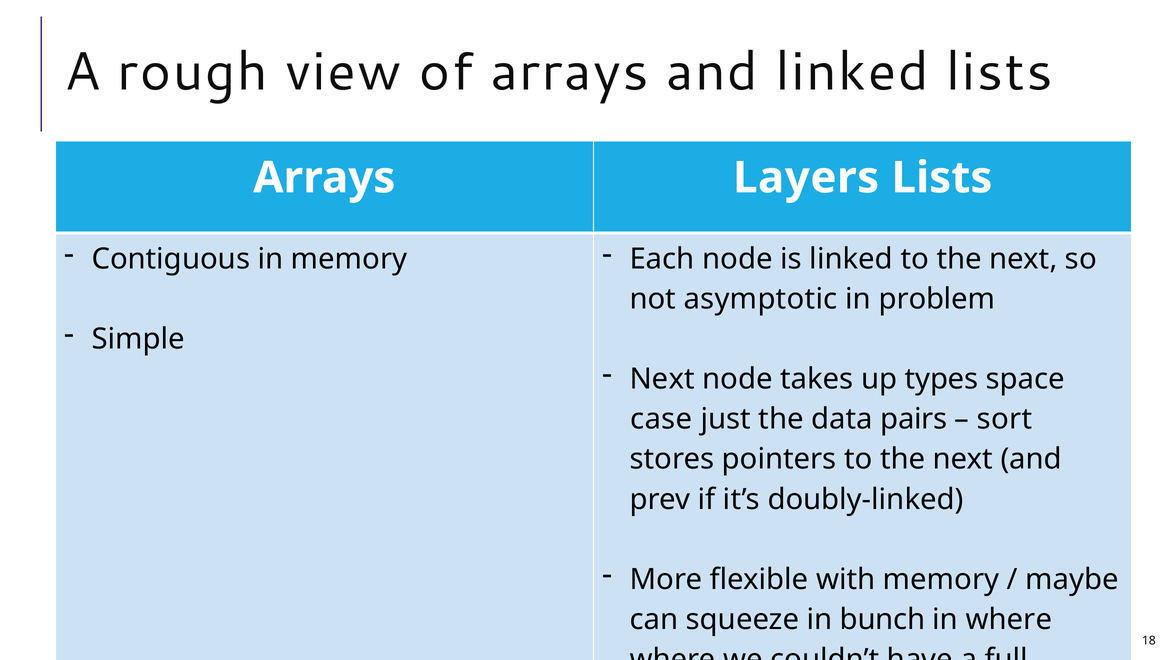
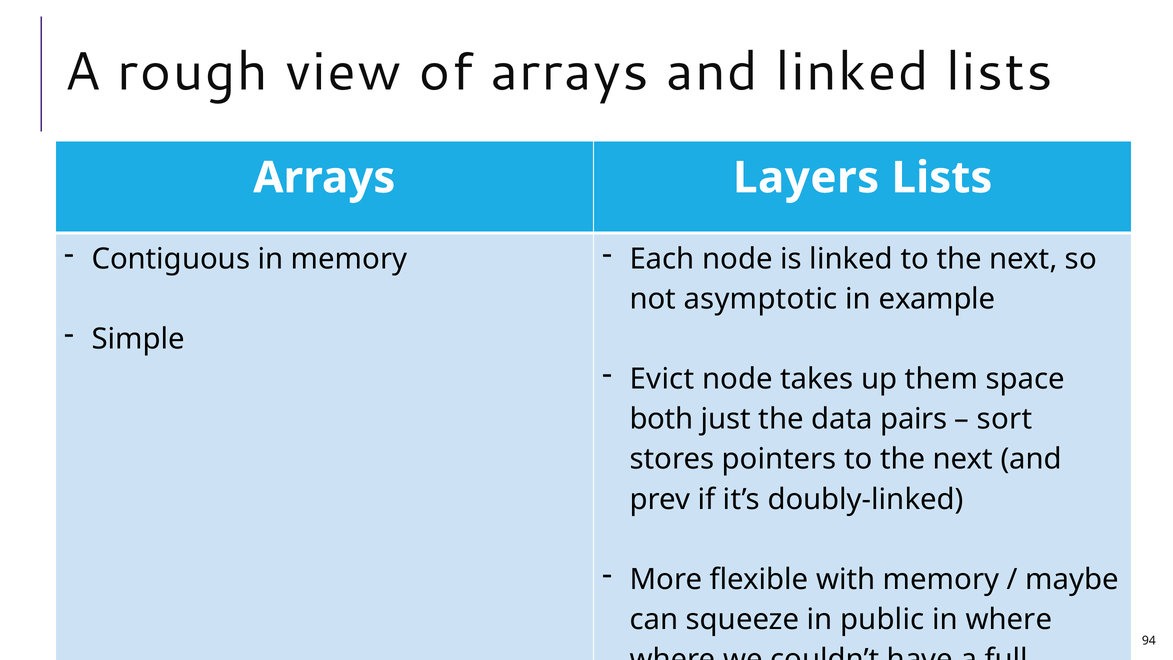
problem: problem -> example
Next at (662, 379): Next -> Evict
types: types -> them
case: case -> both
bunch: bunch -> public
18: 18 -> 94
